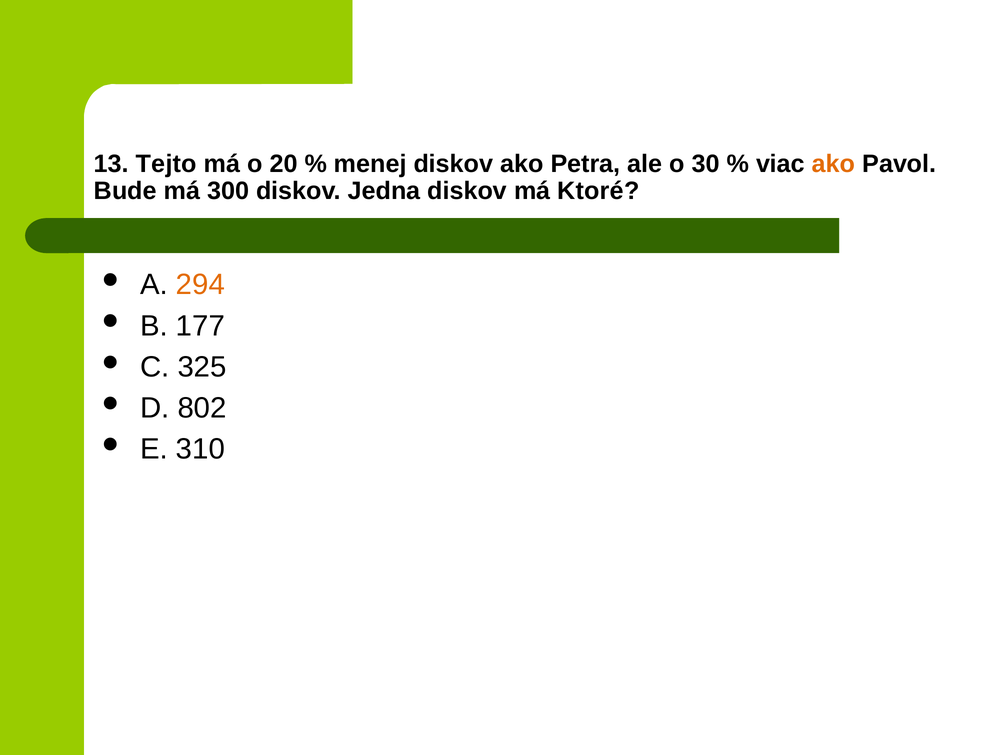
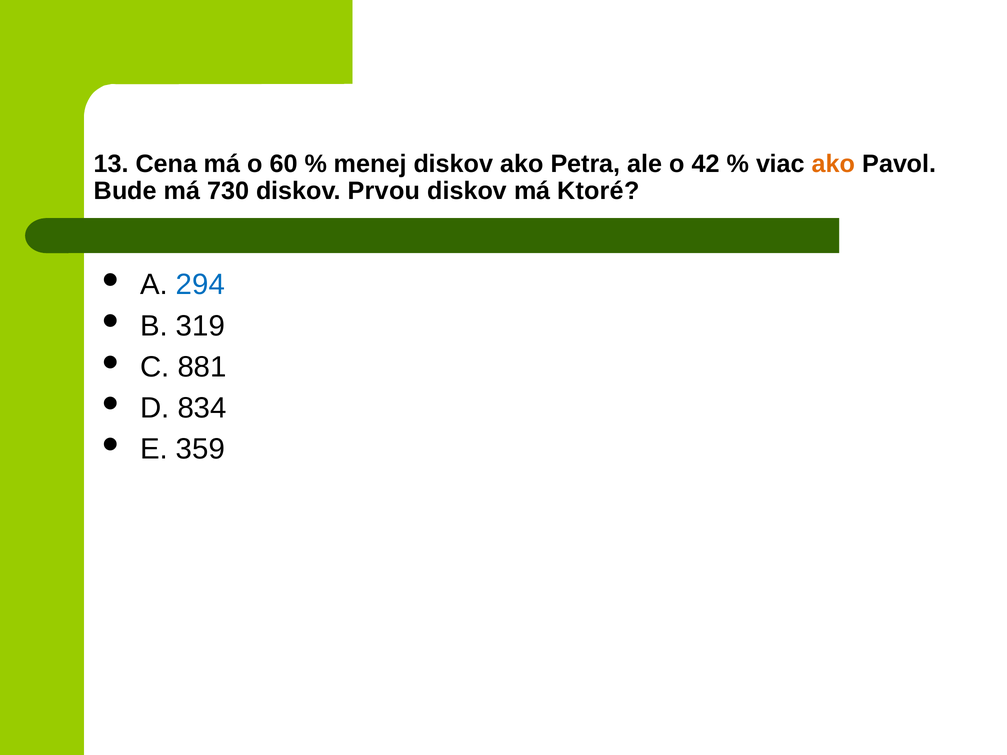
Tejto: Tejto -> Cena
20: 20 -> 60
30: 30 -> 42
300: 300 -> 730
Jedna: Jedna -> Prvou
294 colour: orange -> blue
177: 177 -> 319
325: 325 -> 881
802: 802 -> 834
310: 310 -> 359
